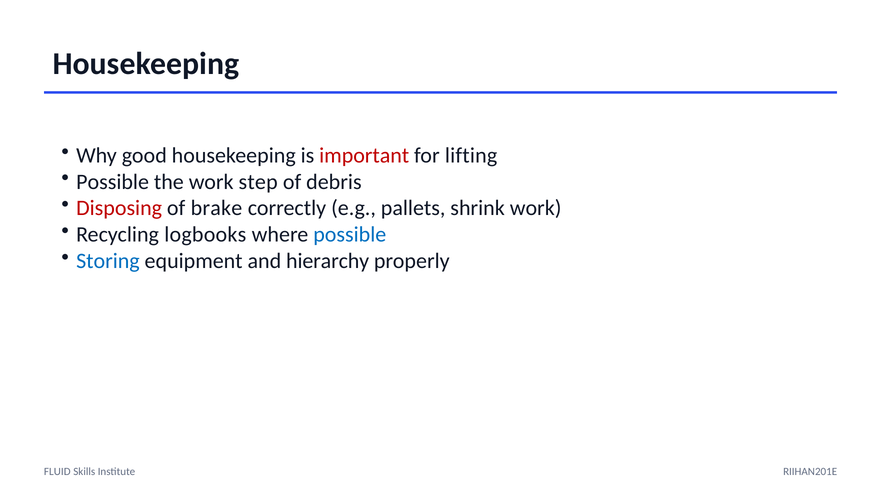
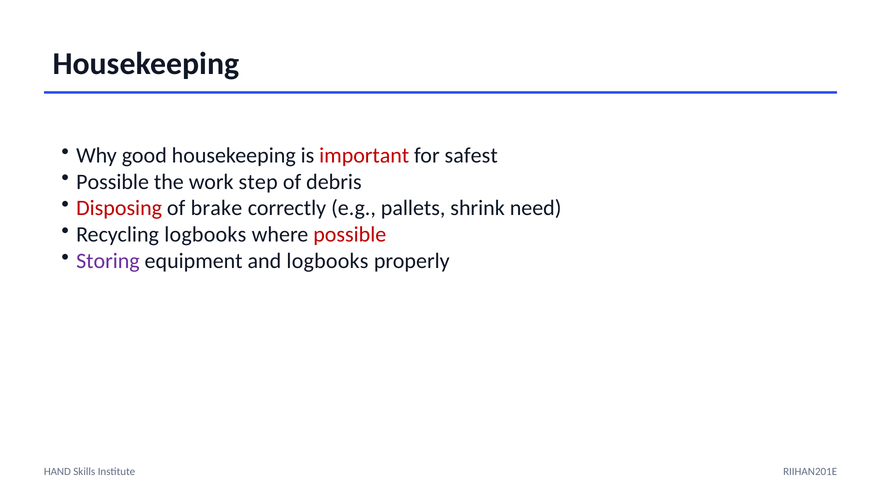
lifting: lifting -> safest
shrink work: work -> need
possible at (350, 235) colour: blue -> red
Storing colour: blue -> purple
and hierarchy: hierarchy -> logbooks
FLUID: FLUID -> HAND
